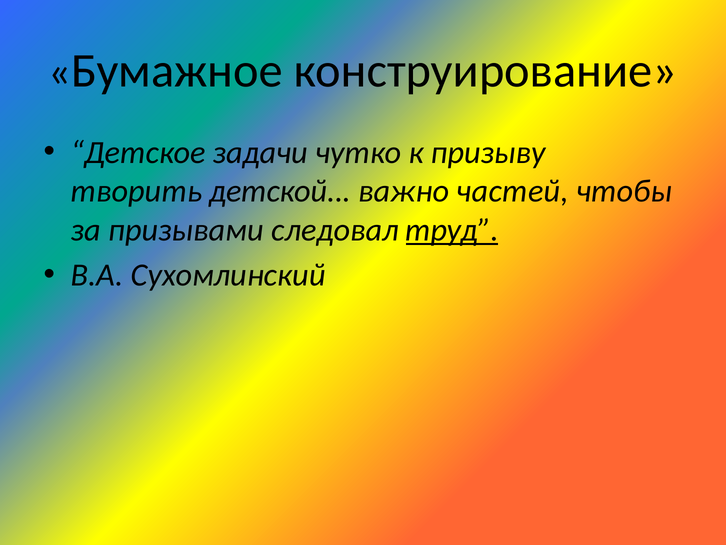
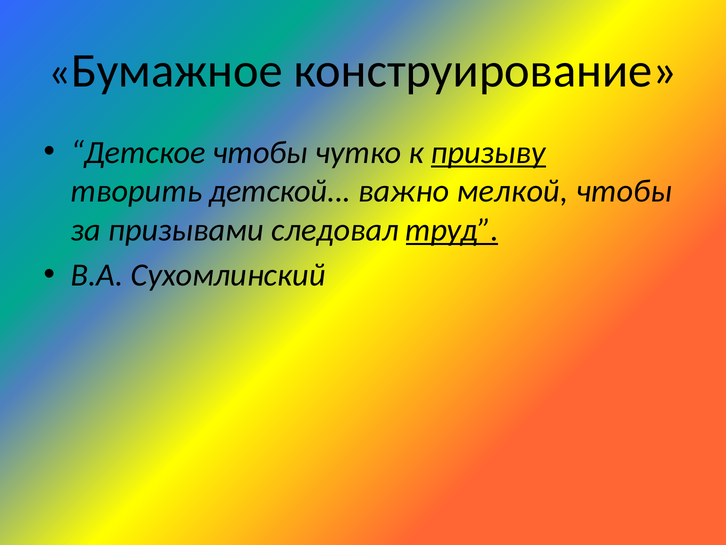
Детское задачи: задачи -> чтобы
призыву underline: none -> present
частей: частей -> мелкой
